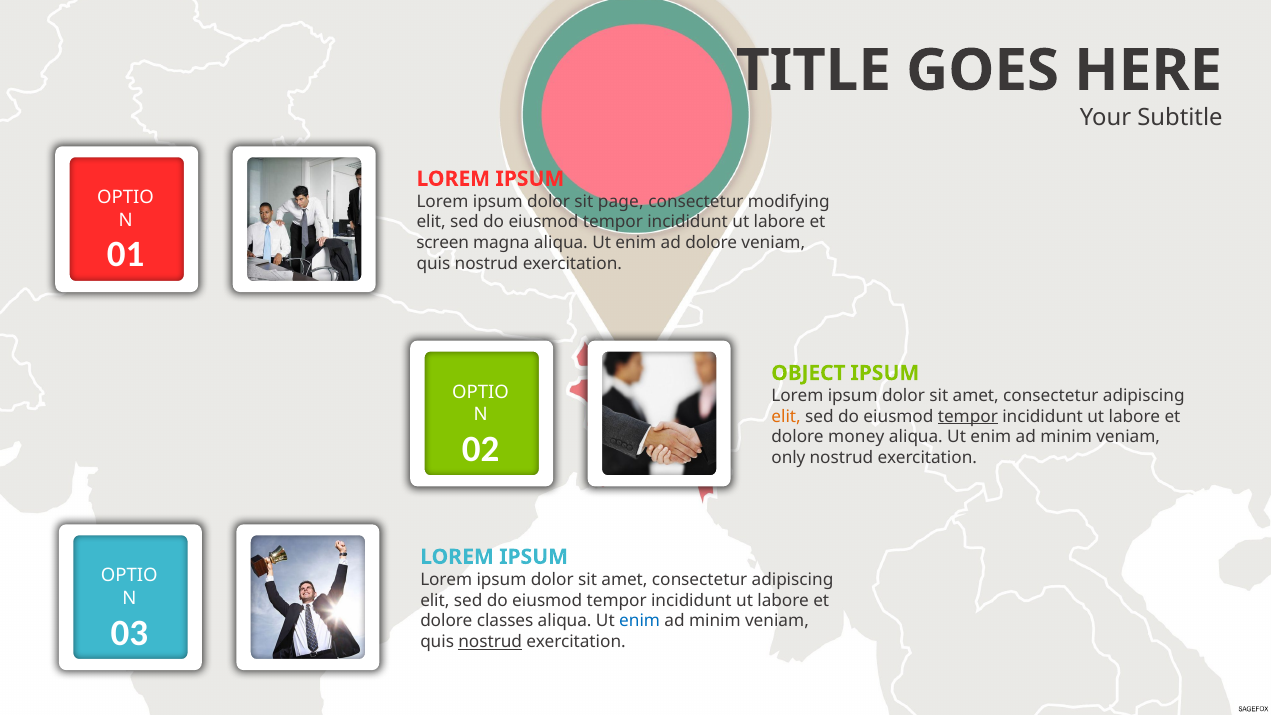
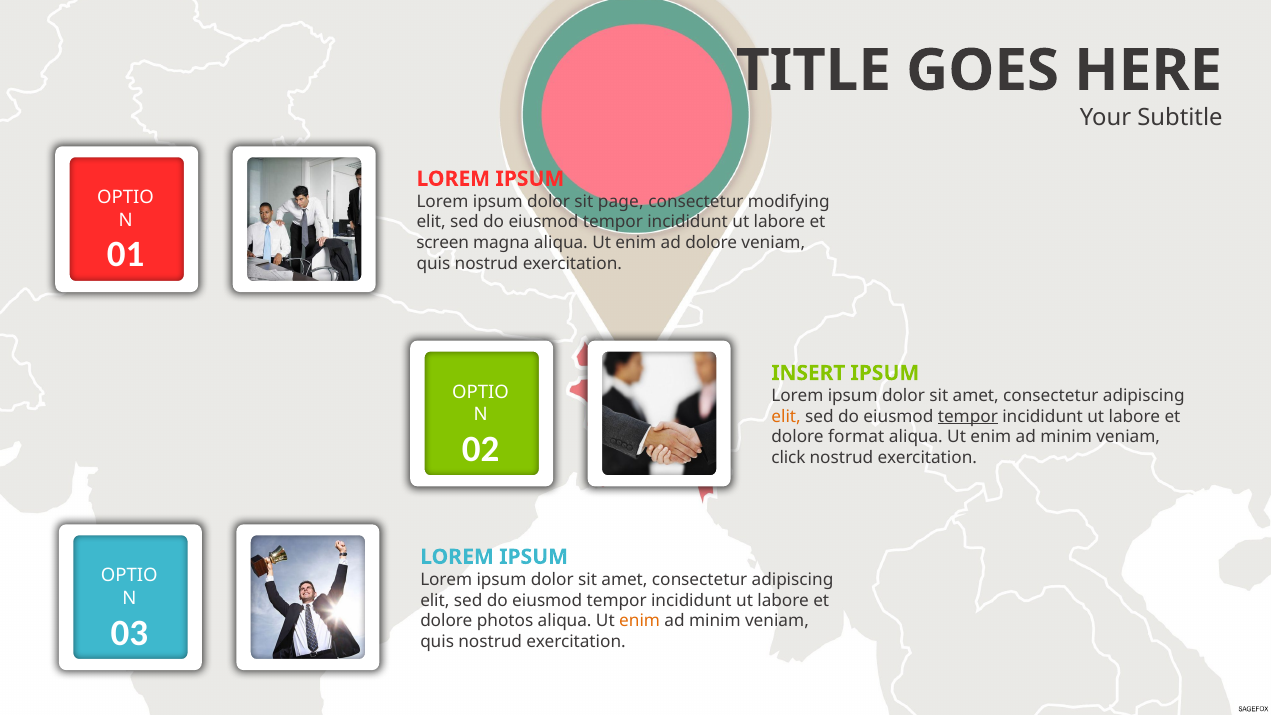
OBJECT: OBJECT -> INSERT
money: money -> format
only: only -> click
classes: classes -> photos
enim at (640, 621) colour: blue -> orange
nostrud at (490, 642) underline: present -> none
